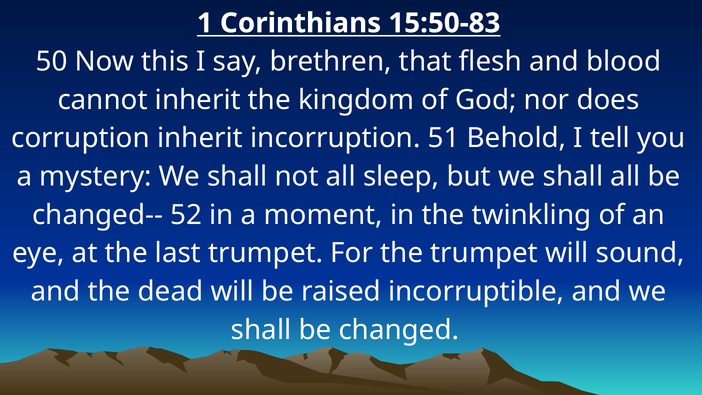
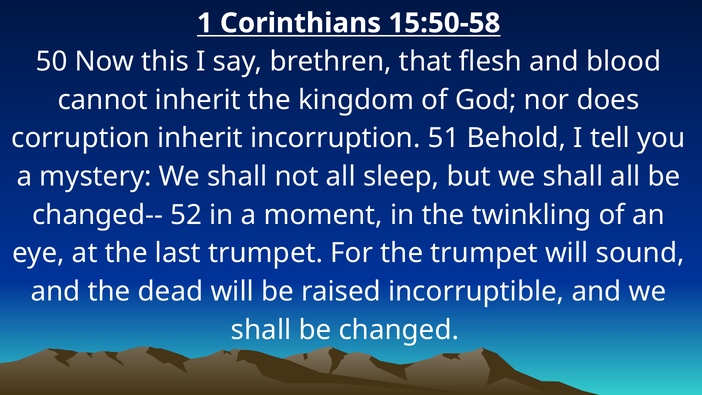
15:50-83: 15:50-83 -> 15:50-58
